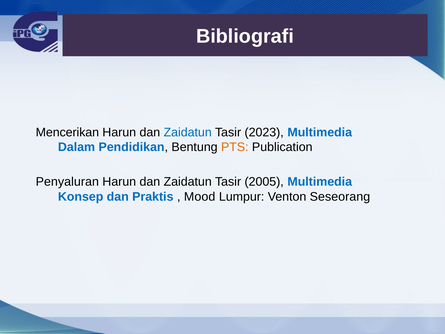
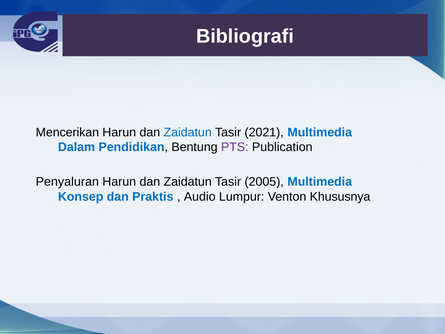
2023: 2023 -> 2021
PTS colour: orange -> purple
Mood: Mood -> Audio
Seseorang: Seseorang -> Khususnya
